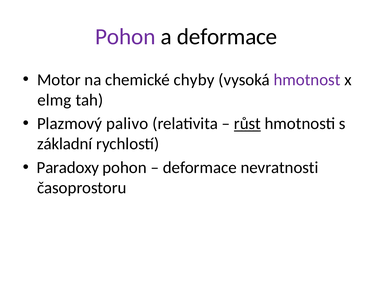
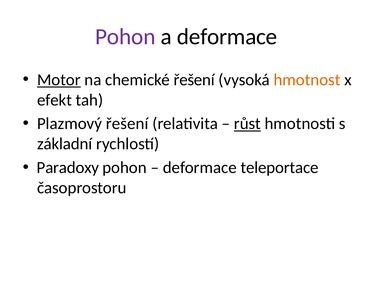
Motor underline: none -> present
chemické chyby: chyby -> řešení
hmotnost colour: purple -> orange
elmg: elmg -> efekt
Plazmový palivo: palivo -> řešení
nevratnosti: nevratnosti -> teleportace
